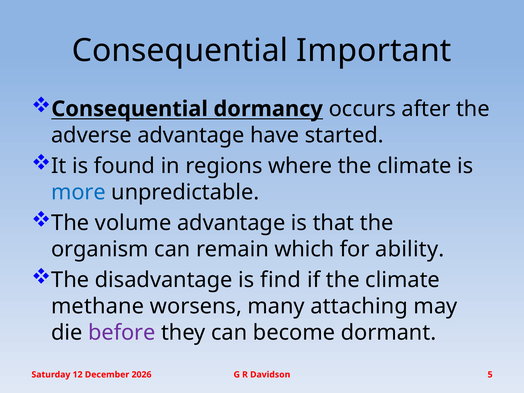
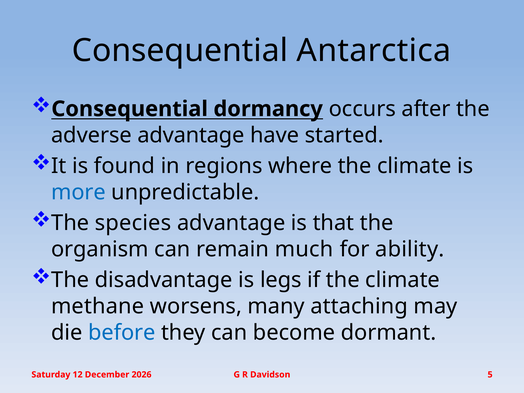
Important: Important -> Antarctica
volume: volume -> species
which: which -> much
find: find -> legs
before colour: purple -> blue
